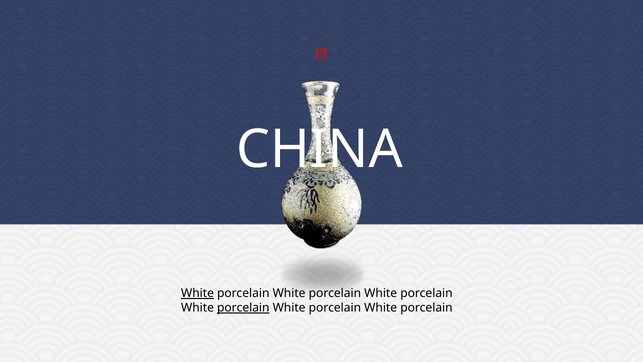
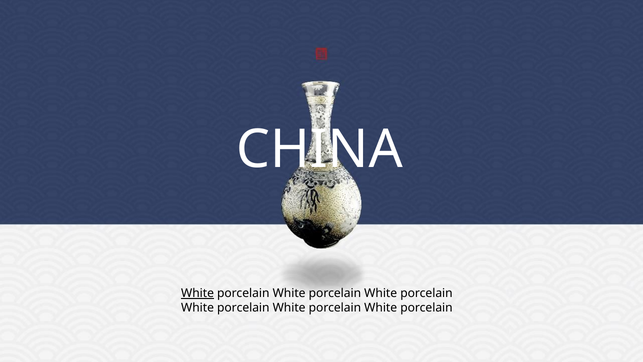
porcelain at (243, 307) underline: present -> none
